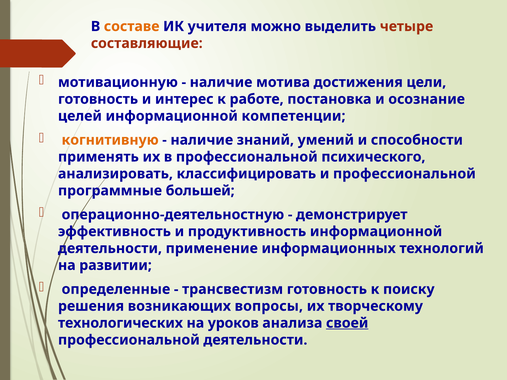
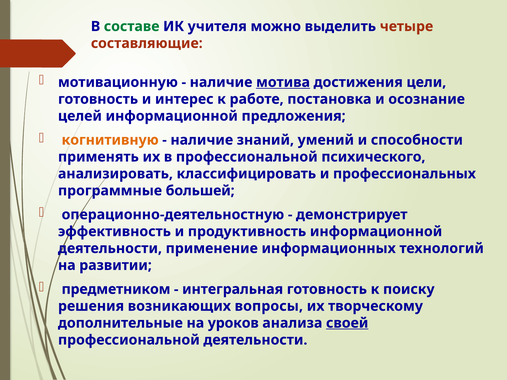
составе colour: orange -> green
мотива underline: none -> present
компетенции: компетенции -> предложения
и профессиональной: профессиональной -> профессиональных
определенные: определенные -> предметником
трансвестизм: трансвестизм -> интегральная
технологических: технологических -> дополнительные
